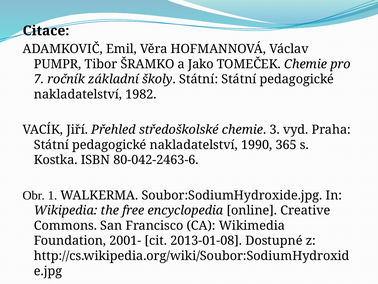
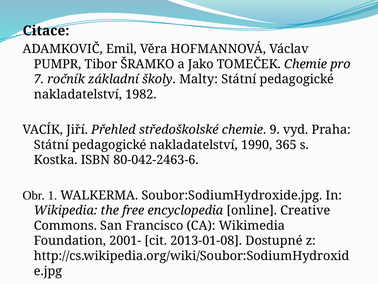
školy Státní: Státní -> Malty
3: 3 -> 9
